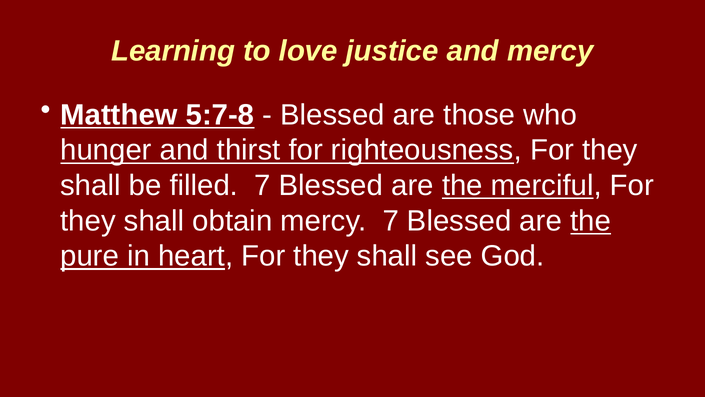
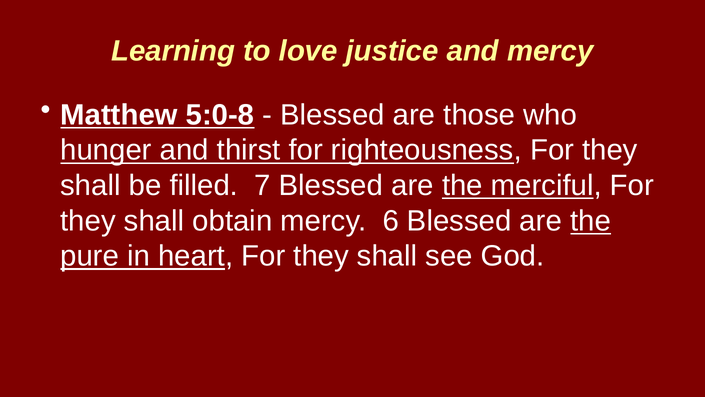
5:7-8: 5:7-8 -> 5:0-8
mercy 7: 7 -> 6
